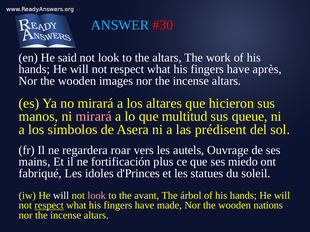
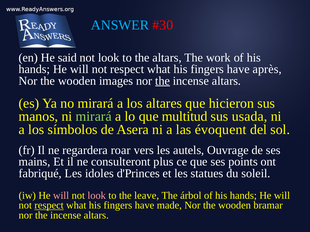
the at (163, 81) underline: none -> present
mirará at (94, 117) colour: pink -> light green
queue: queue -> usada
prédisent: prédisent -> évoquent
fortificación: fortificación -> consulteront
miedo: miedo -> points
will at (61, 196) colour: white -> pink
avant: avant -> leave
nations: nations -> bramar
